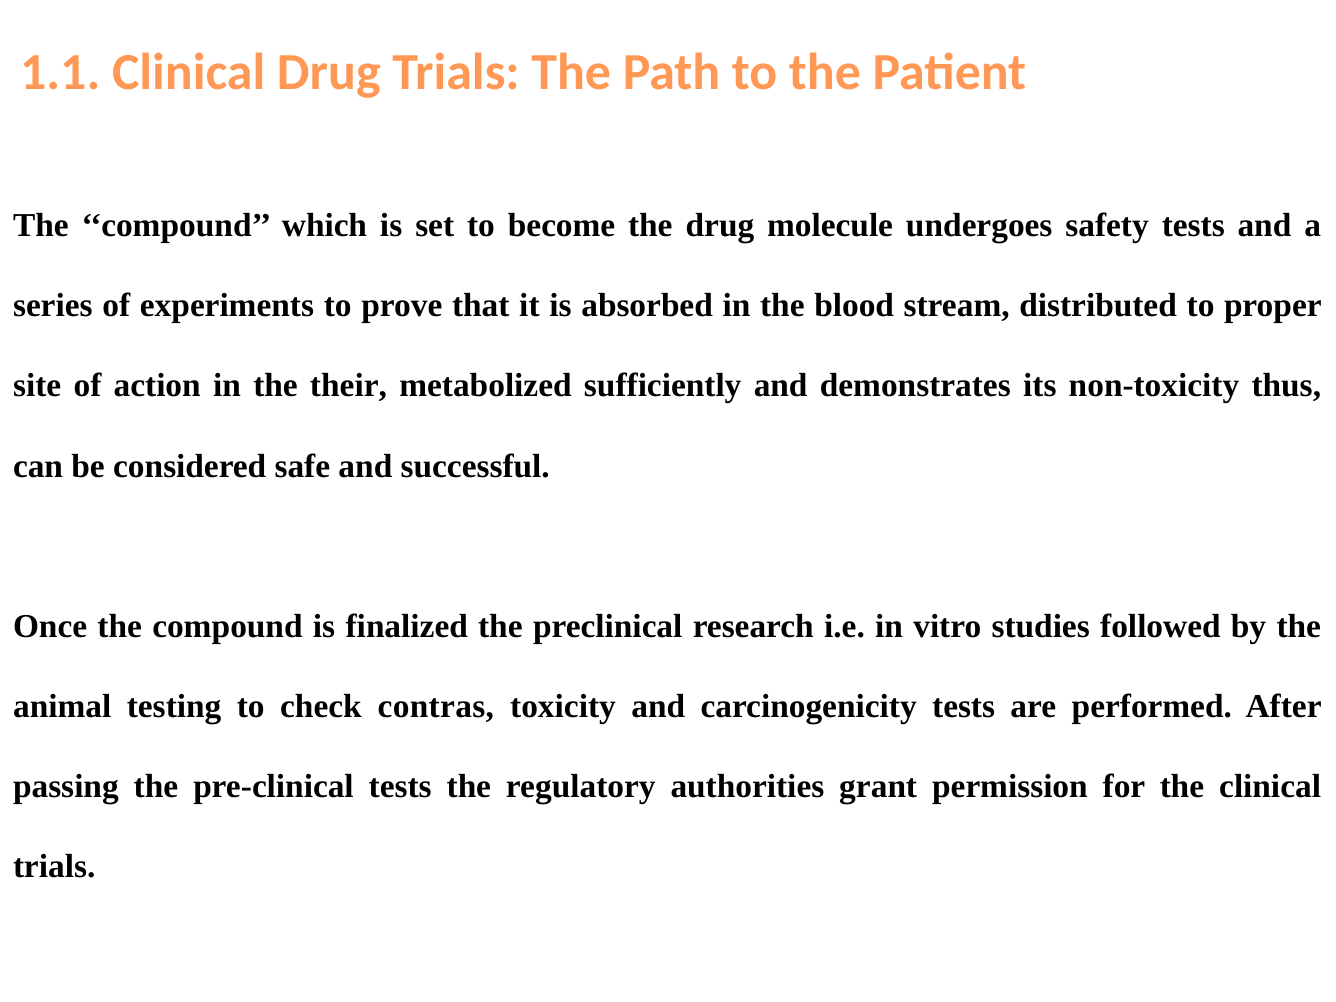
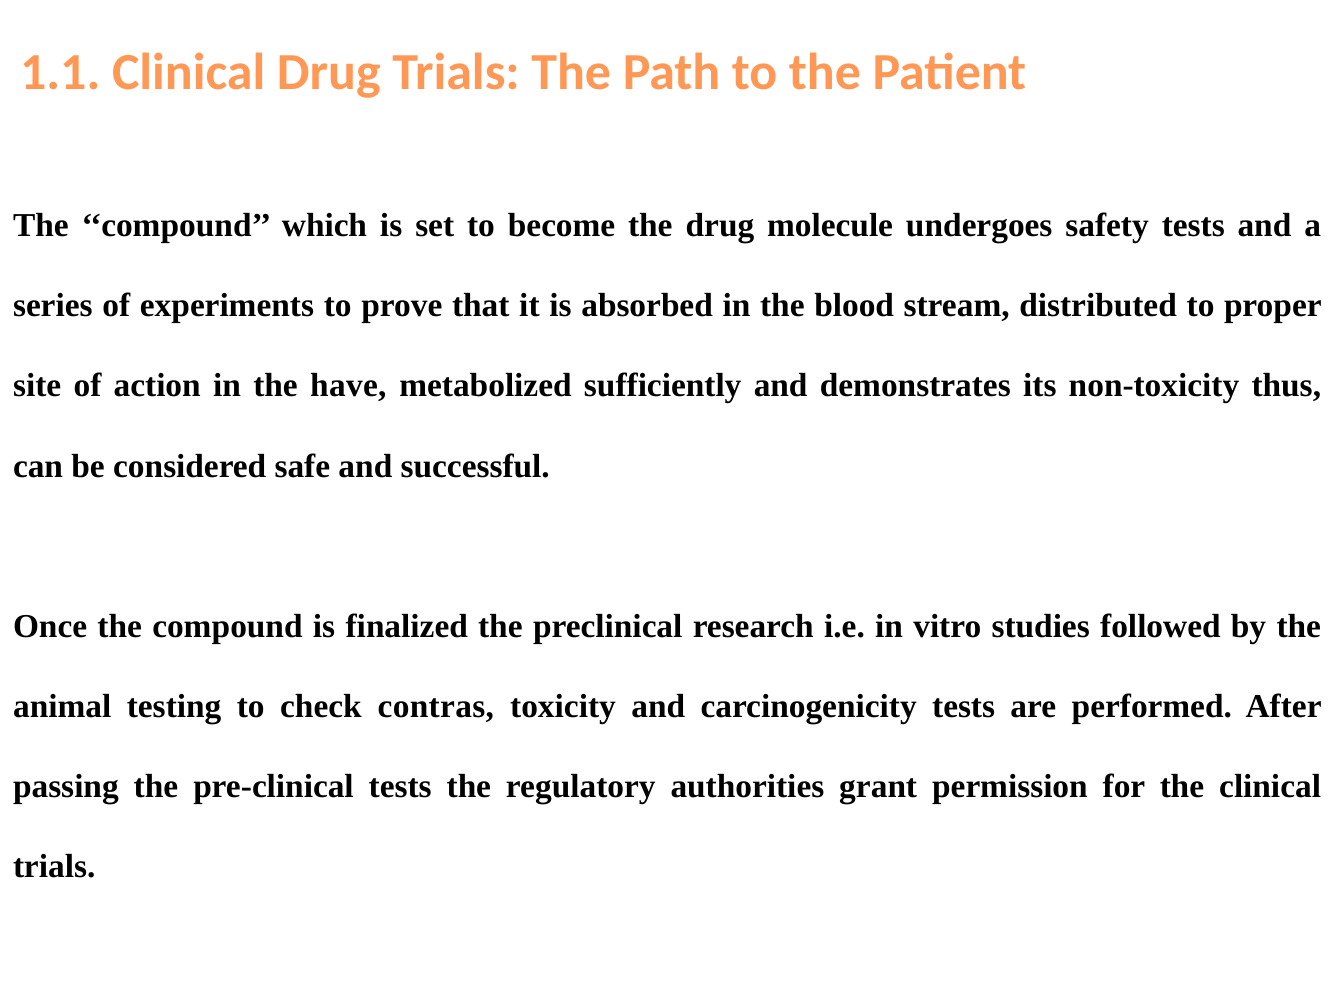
their: their -> have
